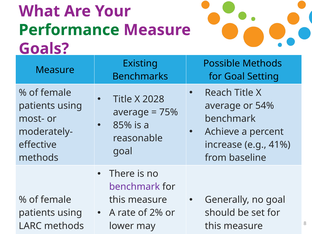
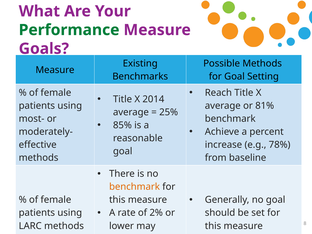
2028: 2028 -> 2014
54%: 54% -> 81%
75%: 75% -> 25%
41%: 41% -> 78%
benchmark at (135, 187) colour: purple -> orange
